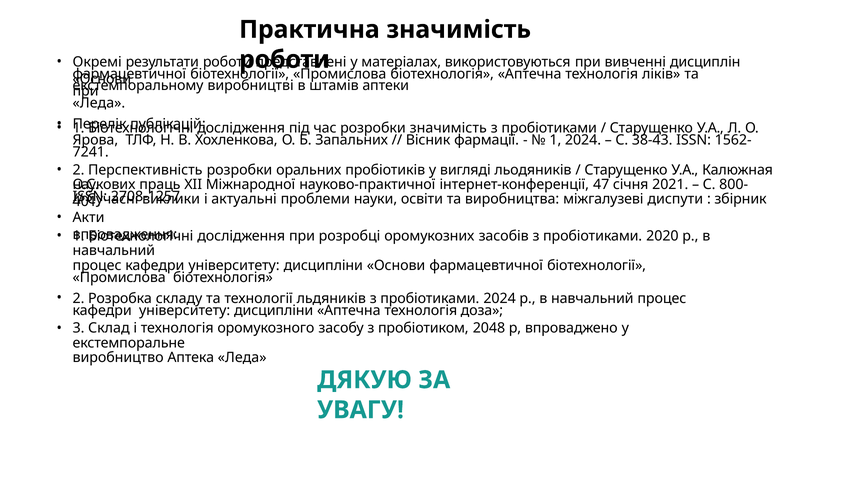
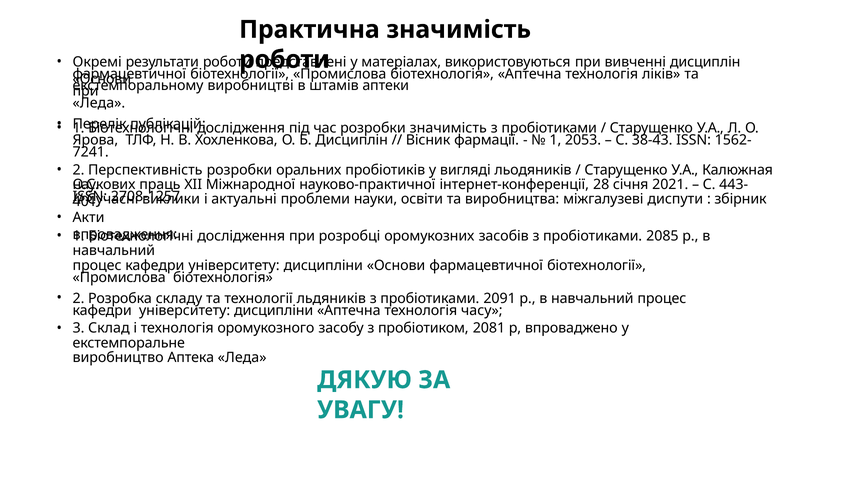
Б Запальних: Запальних -> Дисциплін
1 2024: 2024 -> 2053
47: 47 -> 28
800-: 800- -> 443-
2020: 2020 -> 2085
пробіотиками 2024: 2024 -> 2091
доза: доза -> часу
2048: 2048 -> 2081
